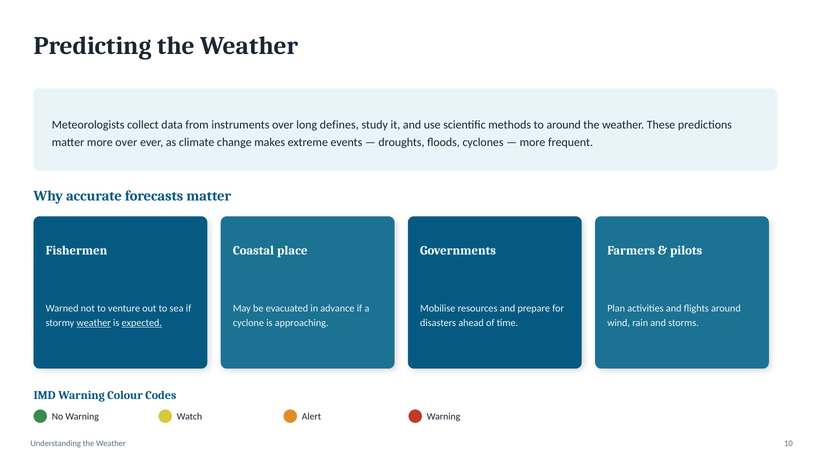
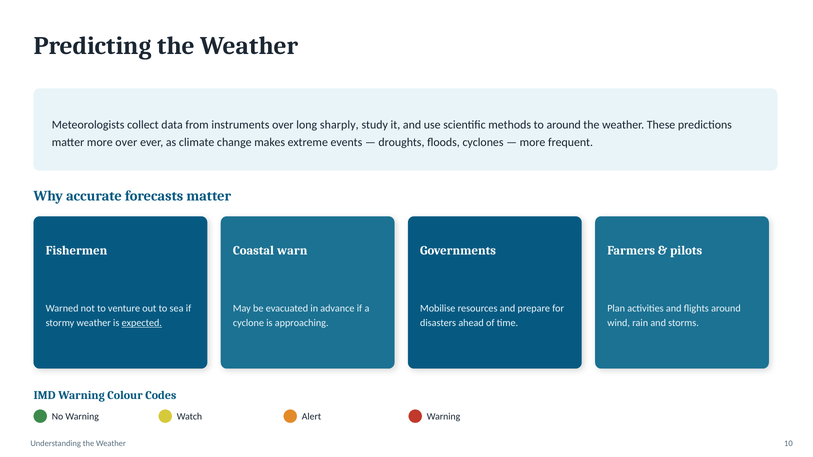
defines: defines -> sharply
place: place -> warn
weather at (94, 323) underline: present -> none
